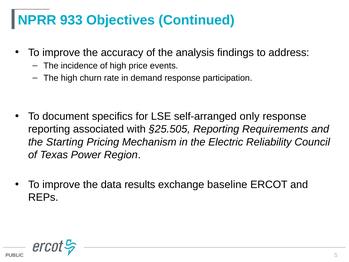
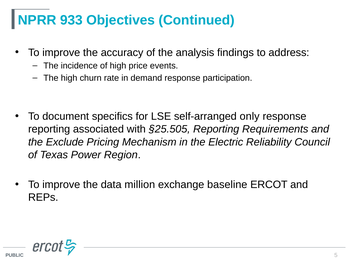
Starting: Starting -> Exclude
results: results -> million
